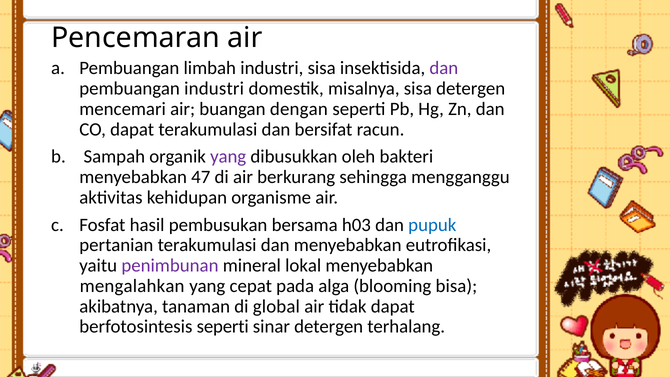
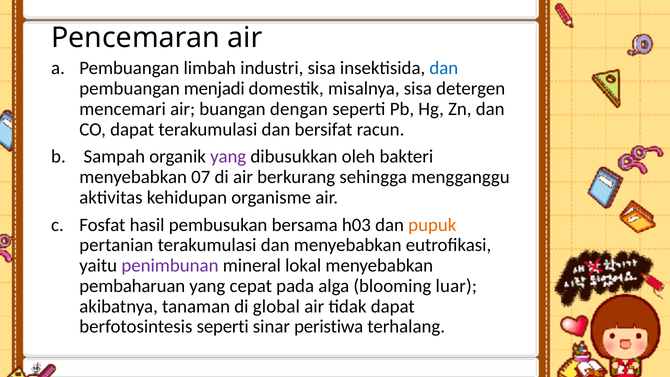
dan at (444, 68) colour: purple -> blue
pembuangan industri: industri -> menjadi
47: 47 -> 07
pupuk colour: blue -> orange
mengalahkan: mengalahkan -> pembaharuan
bisa: bisa -> luar
sinar detergen: detergen -> peristiwa
